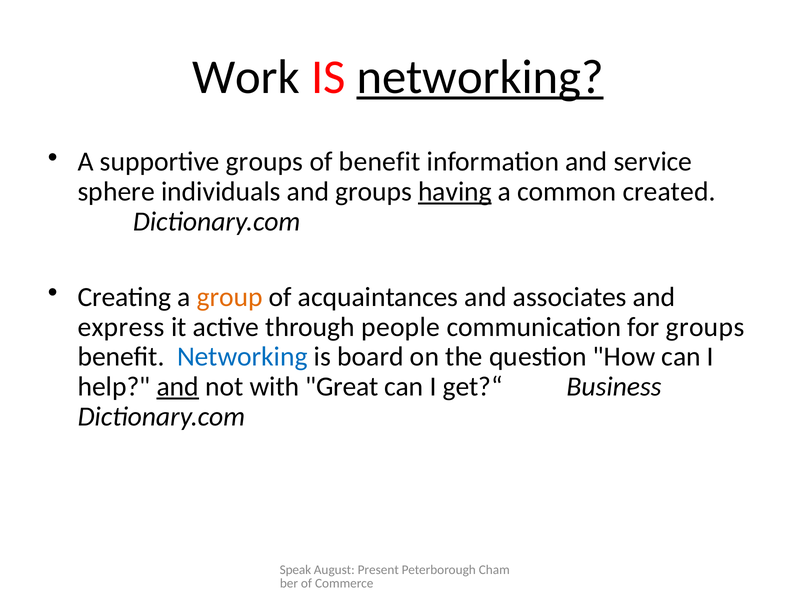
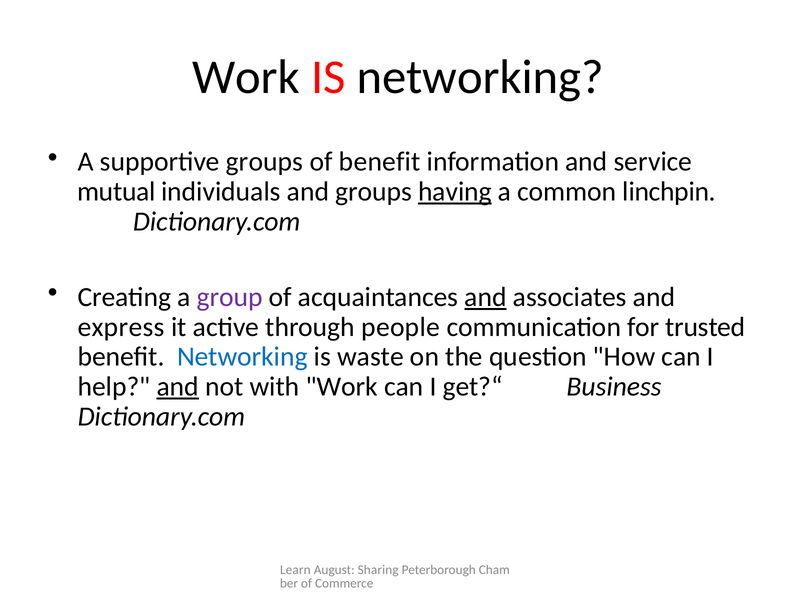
networking at (480, 77) underline: present -> none
sphere: sphere -> mutual
created: created -> linchpin
group colour: orange -> purple
and at (486, 297) underline: none -> present
for groups: groups -> trusted
board: board -> waste
with Great: Great -> Work
Speak: Speak -> Learn
Present: Present -> Sharing
